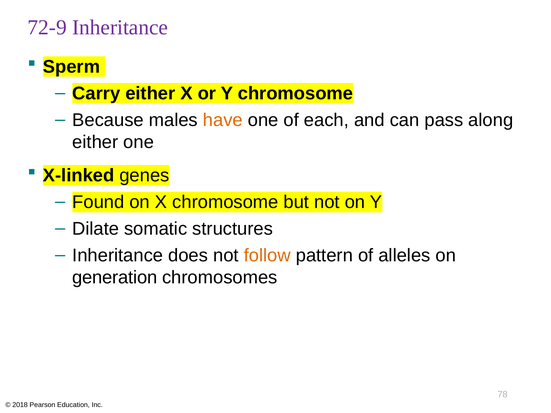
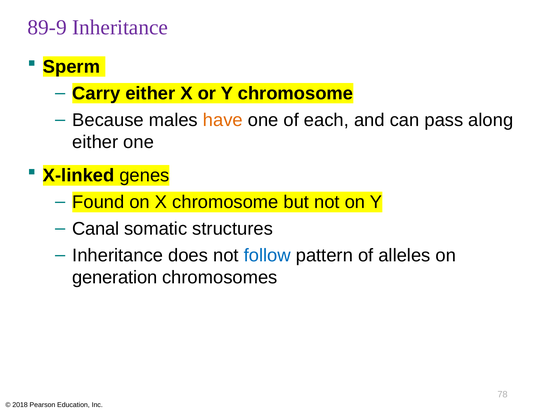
72-9: 72-9 -> 89-9
Dilate: Dilate -> Canal
follow colour: orange -> blue
